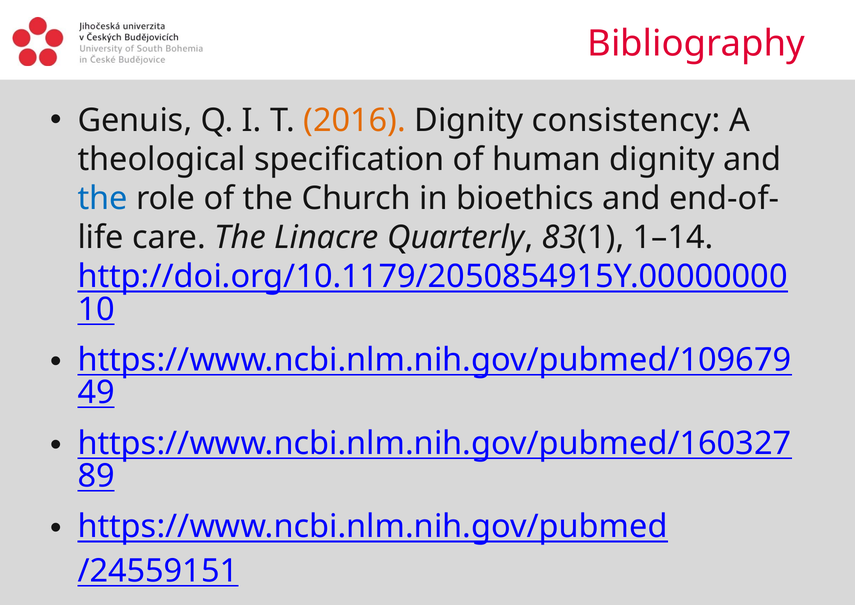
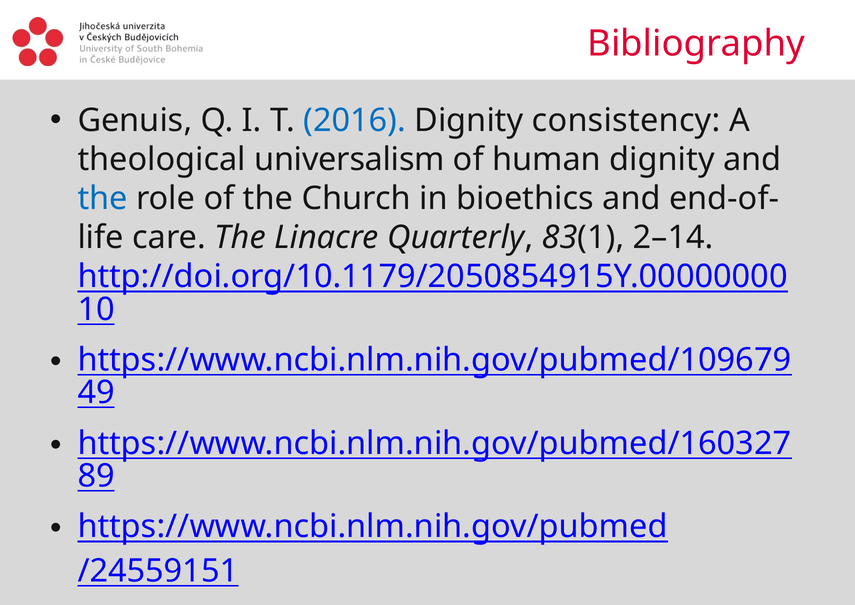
2016 colour: orange -> blue
specification: specification -> universalism
1–14: 1–14 -> 2–14
